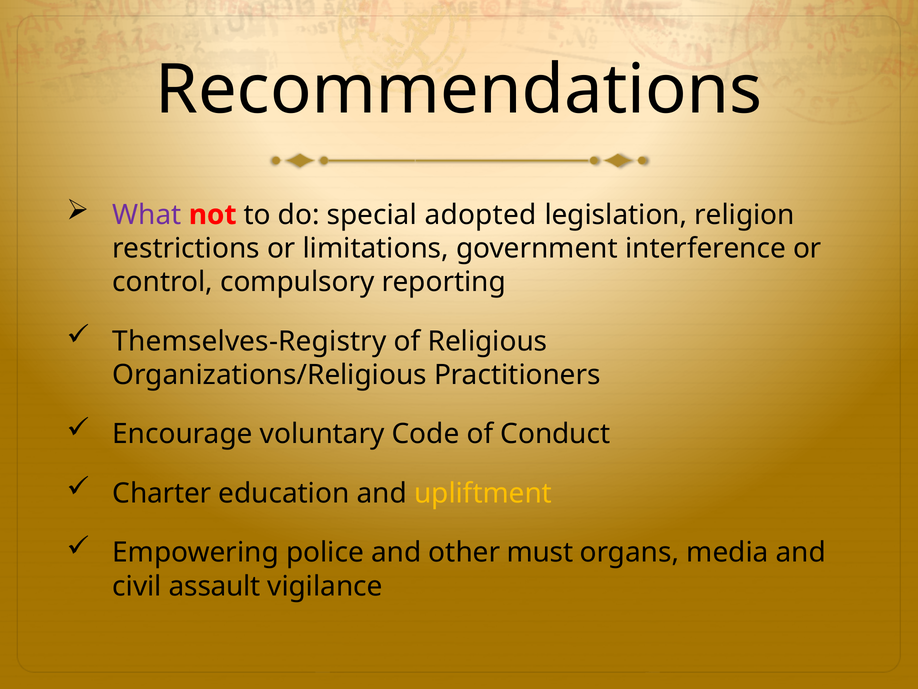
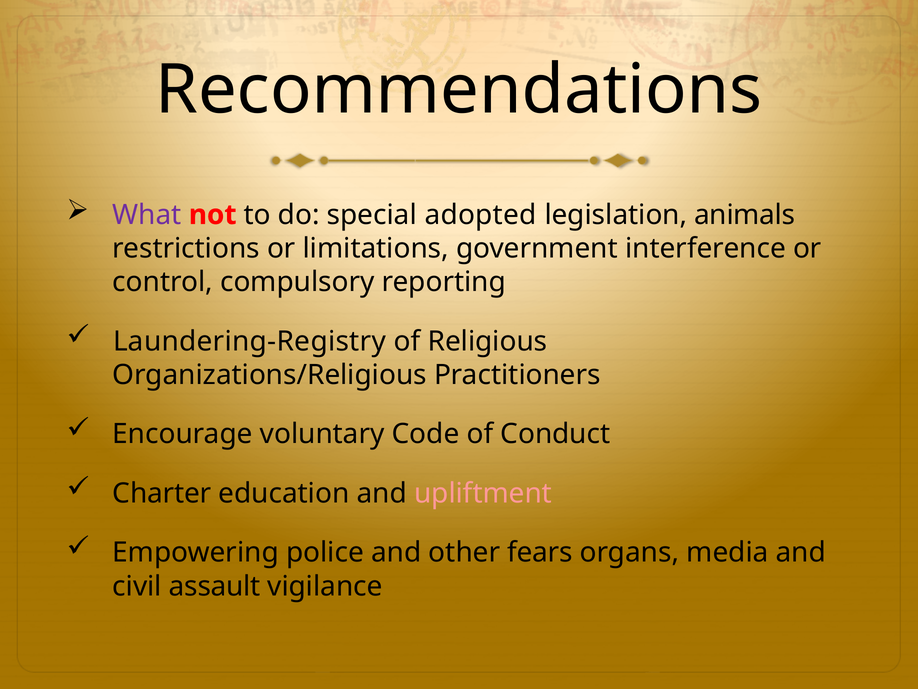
religion: religion -> animals
Themselves-Registry: Themselves-Registry -> Laundering-Registry
upliftment colour: yellow -> pink
must: must -> fears
